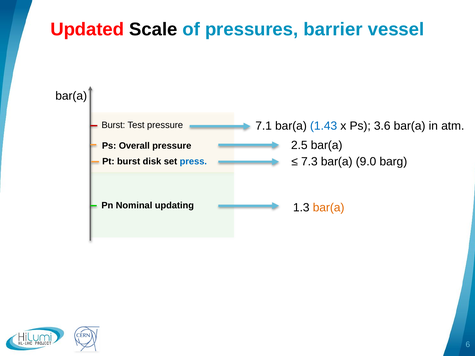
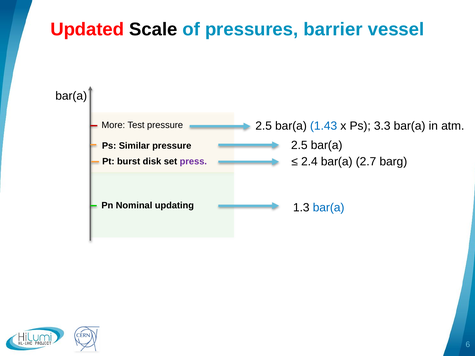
7.1 at (264, 126): 7.1 -> 2.5
3.6: 3.6 -> 3.3
Burst at (113, 125): Burst -> More
Overall: Overall -> Similar
7.3: 7.3 -> 2.4
9.0: 9.0 -> 2.7
press colour: blue -> purple
bar(a at (329, 208) colour: orange -> blue
